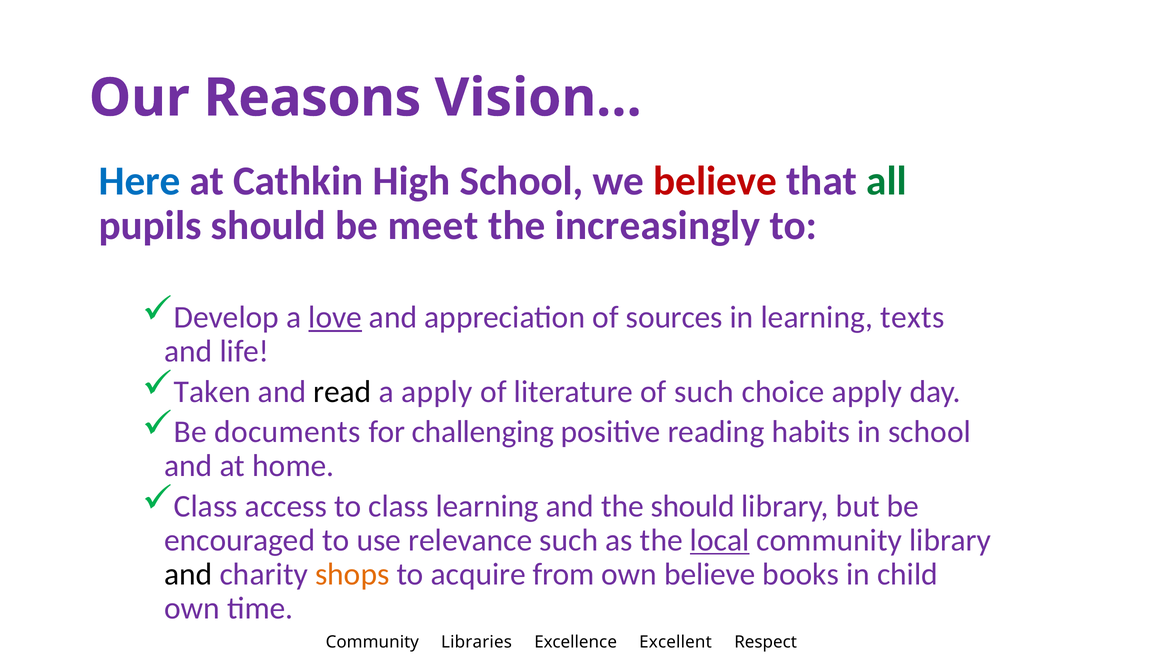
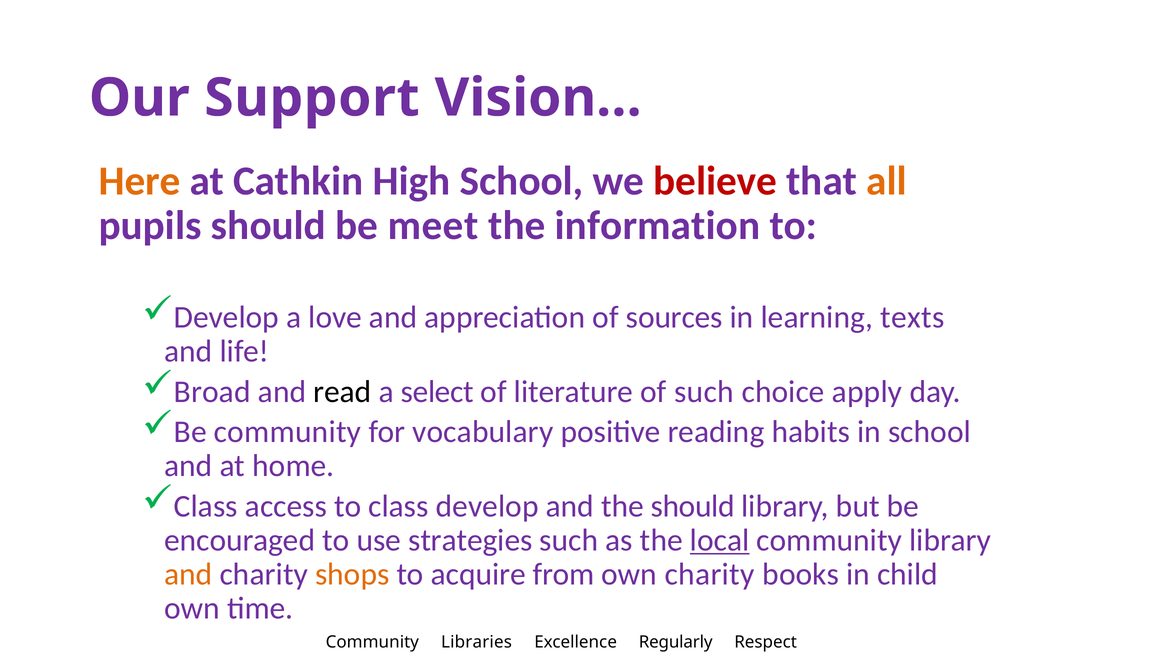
Reasons: Reasons -> Support
Here colour: blue -> orange
all colour: green -> orange
increasingly: increasingly -> information
love underline: present -> none
Taken: Taken -> Broad
a apply: apply -> select
Be documents: documents -> community
challenging: challenging -> vocabulary
class learning: learning -> develop
relevance: relevance -> strategies
and at (188, 574) colour: black -> orange
own believe: believe -> charity
Excellent: Excellent -> Regularly
